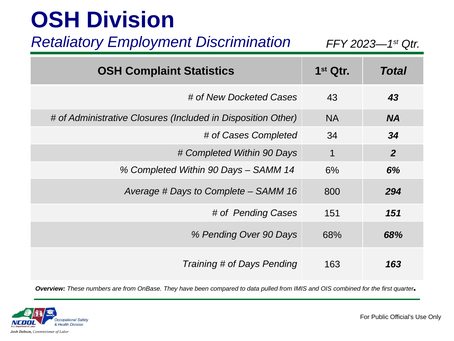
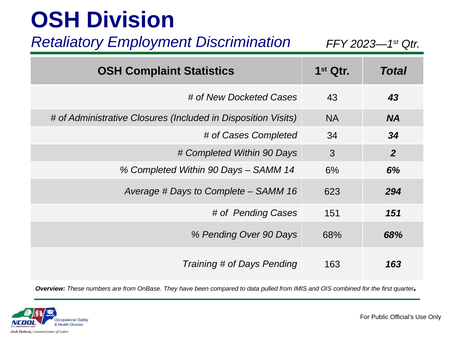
Other: Other -> Visits
1: 1 -> 3
800: 800 -> 623
